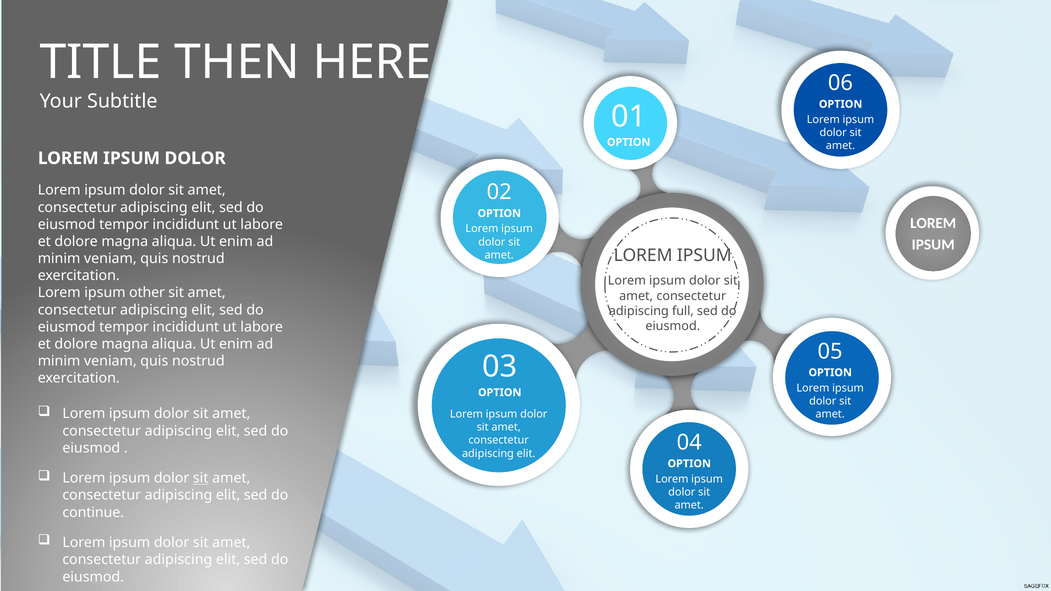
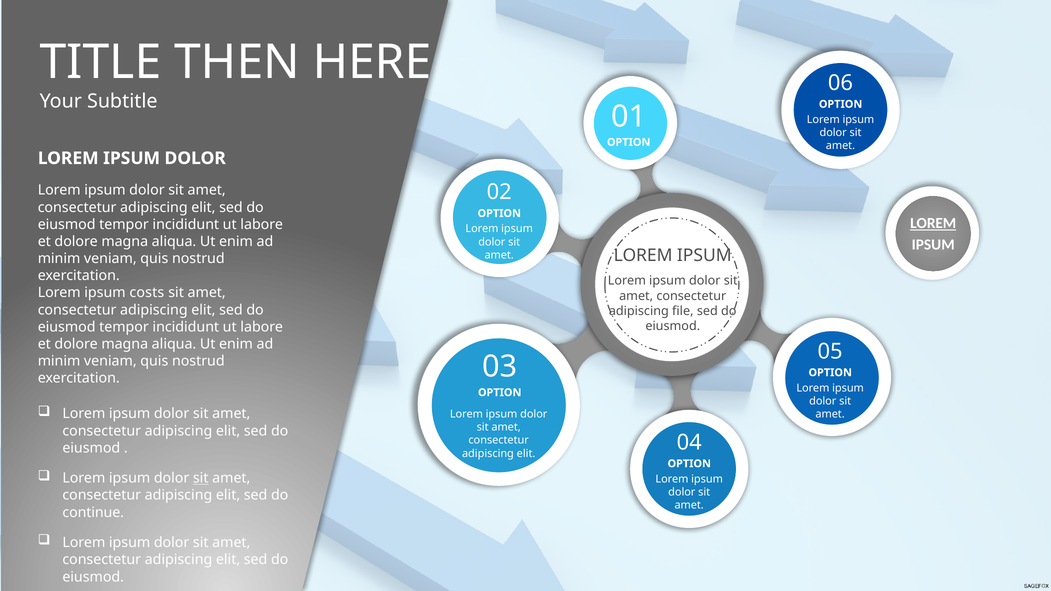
LOREM at (933, 223) underline: none -> present
other: other -> costs
full: full -> file
